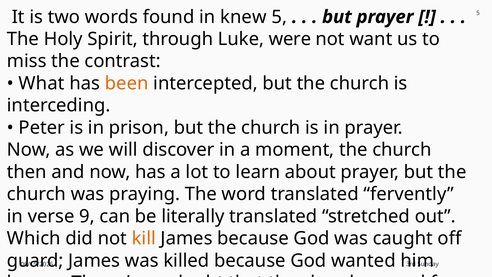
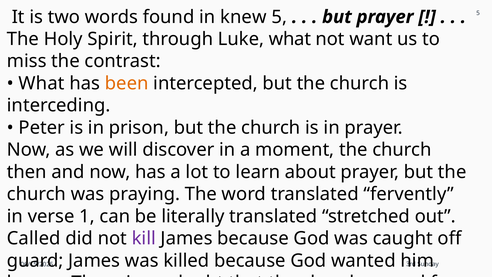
Luke were: were -> what
9: 9 -> 1
Which: Which -> Called
kill colour: orange -> purple
